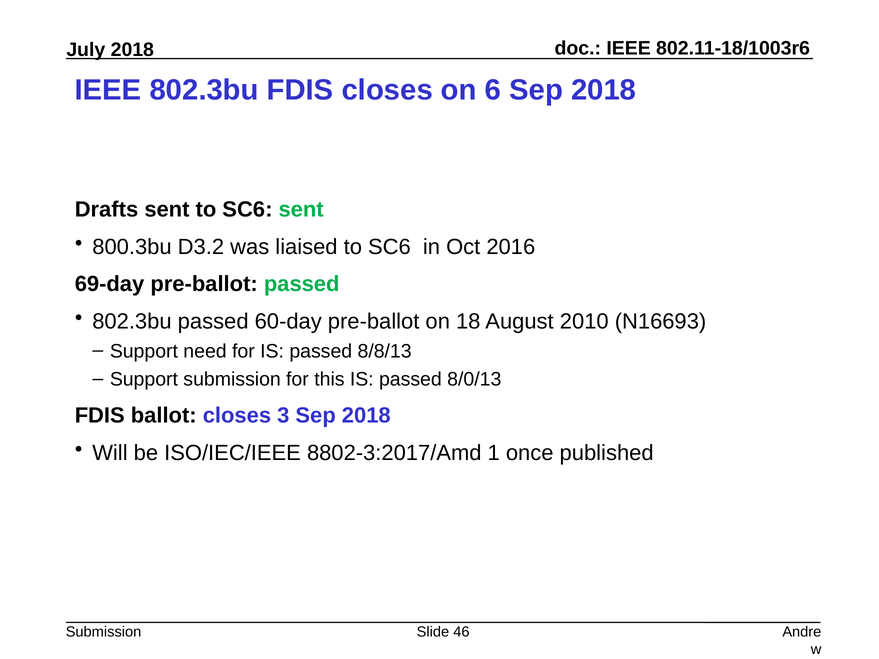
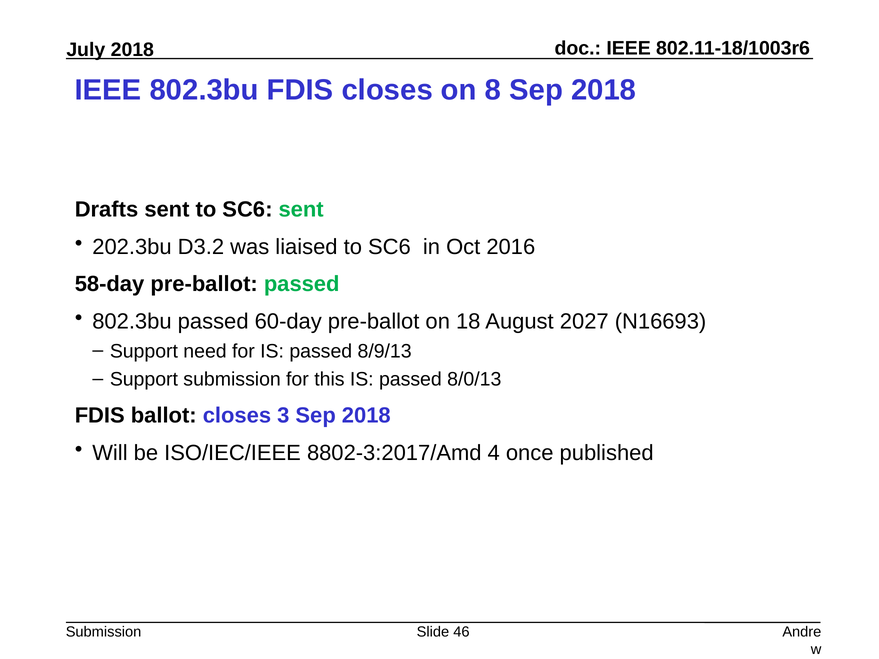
6: 6 -> 8
800.3bu: 800.3bu -> 202.3bu
69-day: 69-day -> 58-day
2010: 2010 -> 2027
8/8/13: 8/8/13 -> 8/9/13
1: 1 -> 4
